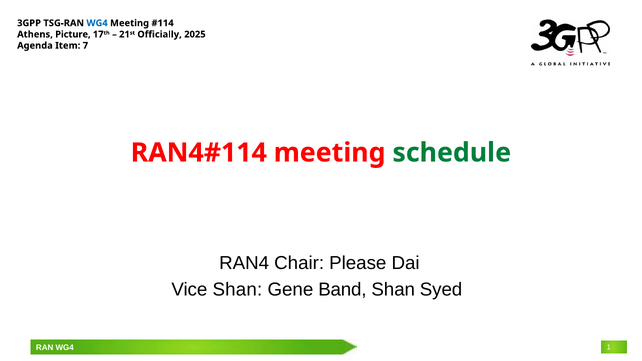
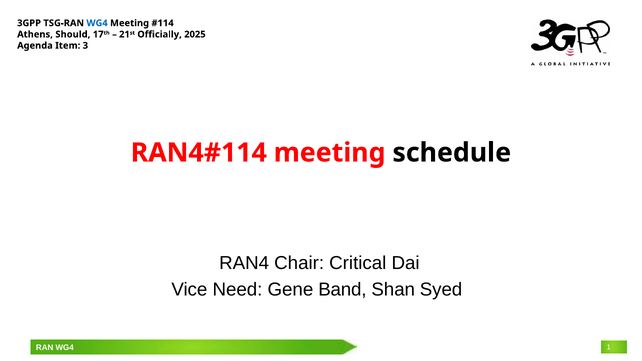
Picture: Picture -> Should
7: 7 -> 3
schedule colour: green -> black
Please: Please -> Critical
Vice Shan: Shan -> Need
